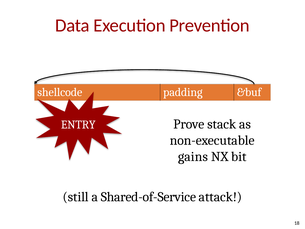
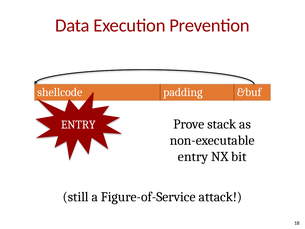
gains at (193, 157): gains -> entry
Shared-of-Service: Shared-of-Service -> Figure-of-Service
